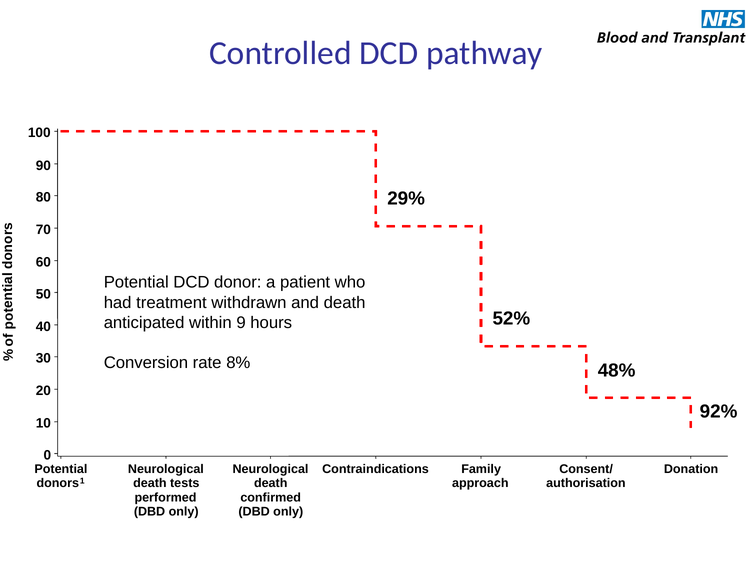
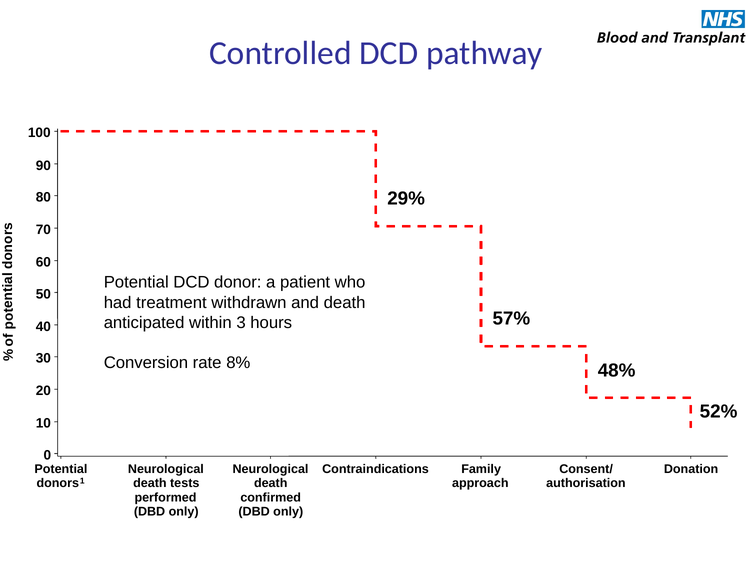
52%: 52% -> 57%
9: 9 -> 3
92%: 92% -> 52%
